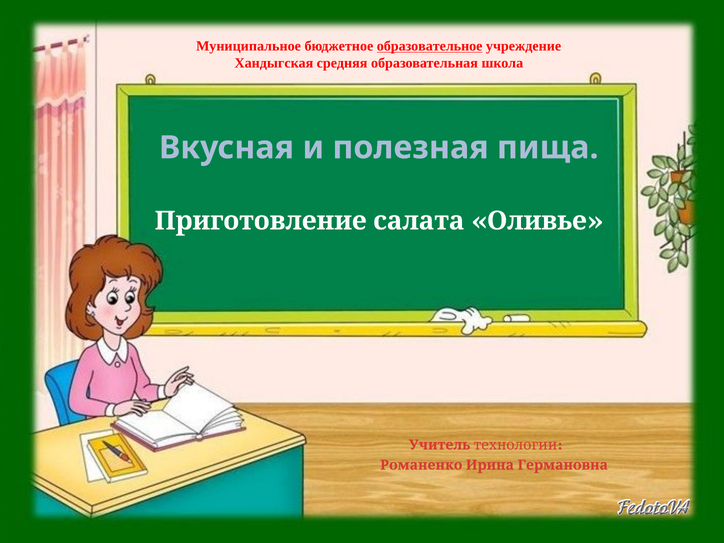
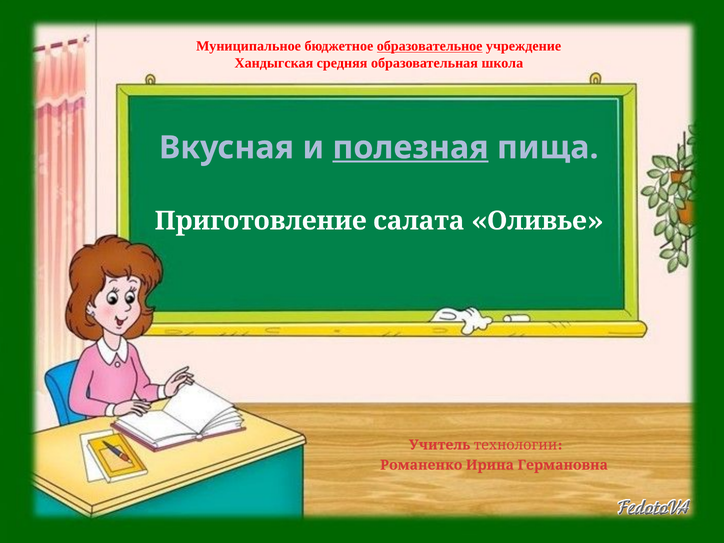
полезная underline: none -> present
